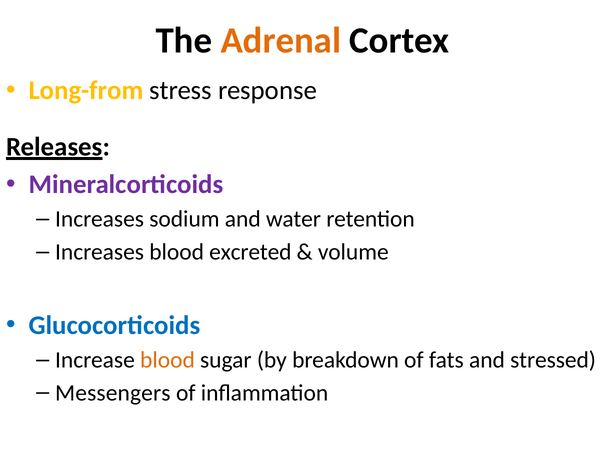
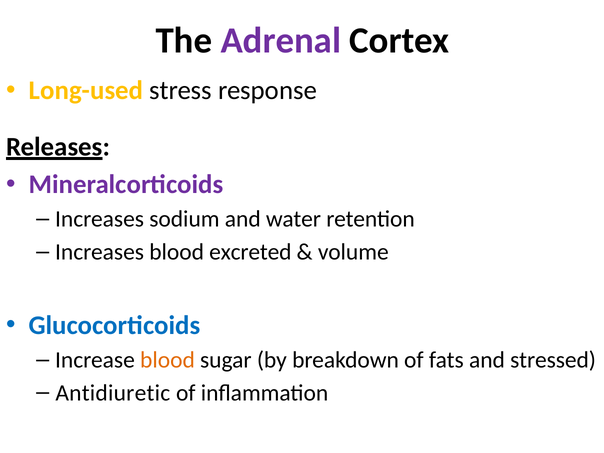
Adrenal colour: orange -> purple
Long-from: Long-from -> Long-used
Messengers: Messengers -> Antidiuretic
